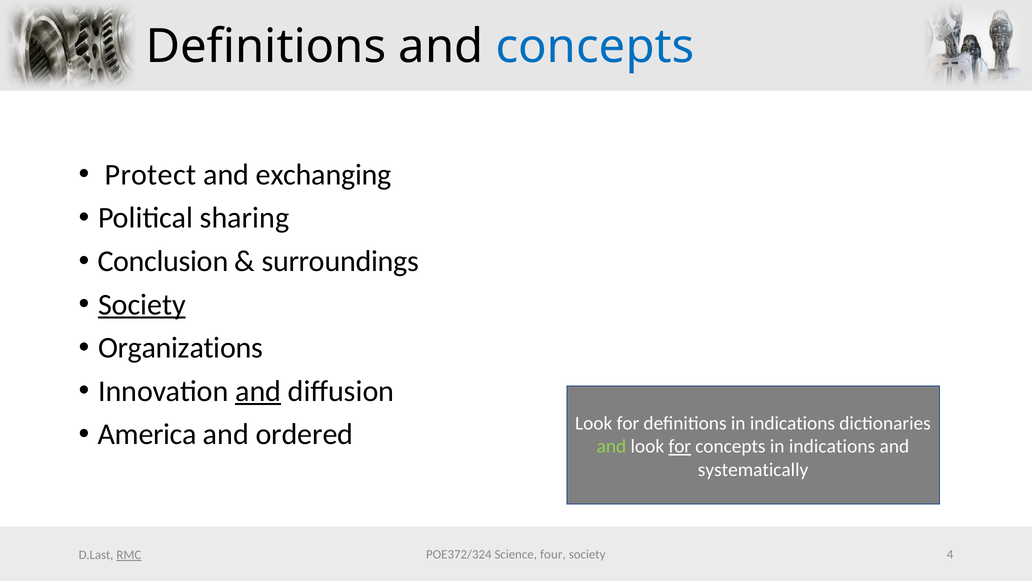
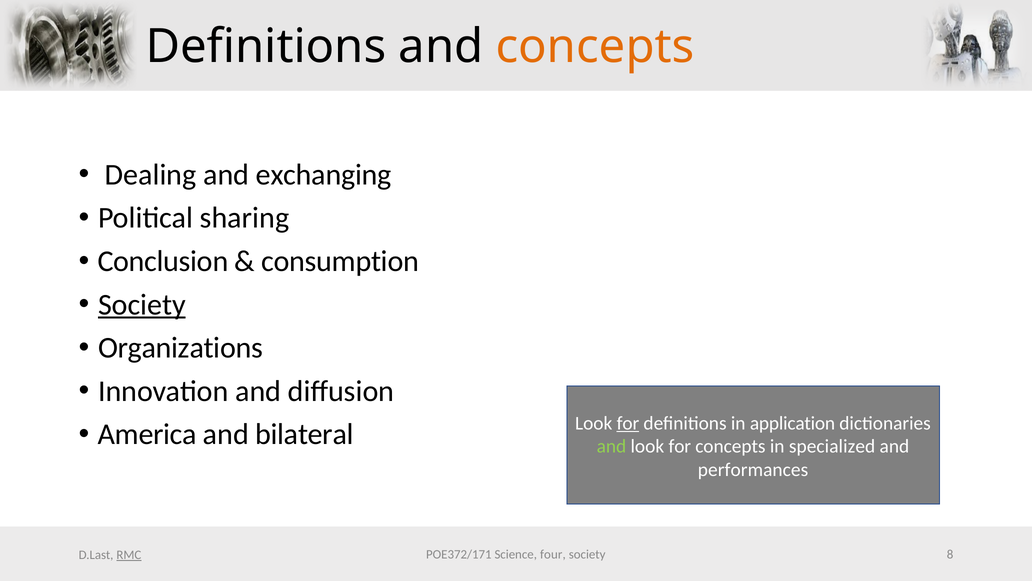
concepts at (595, 47) colour: blue -> orange
Protect: Protect -> Dealing
surroundings: surroundings -> consumption
and at (258, 391) underline: present -> none
for at (628, 423) underline: none -> present
definitions in indications: indications -> application
ordered: ordered -> bilateral
for at (680, 446) underline: present -> none
concepts in indications: indications -> specialized
systematically: systematically -> performances
POE372/324: POE372/324 -> POE372/171
4: 4 -> 8
